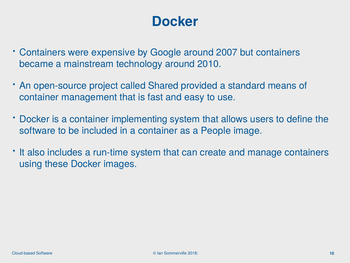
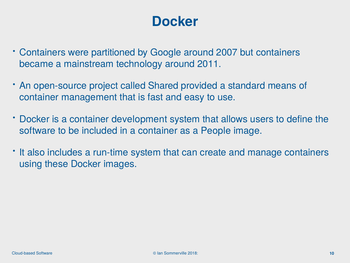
expensive: expensive -> partitioned
2010: 2010 -> 2011
implementing: implementing -> development
